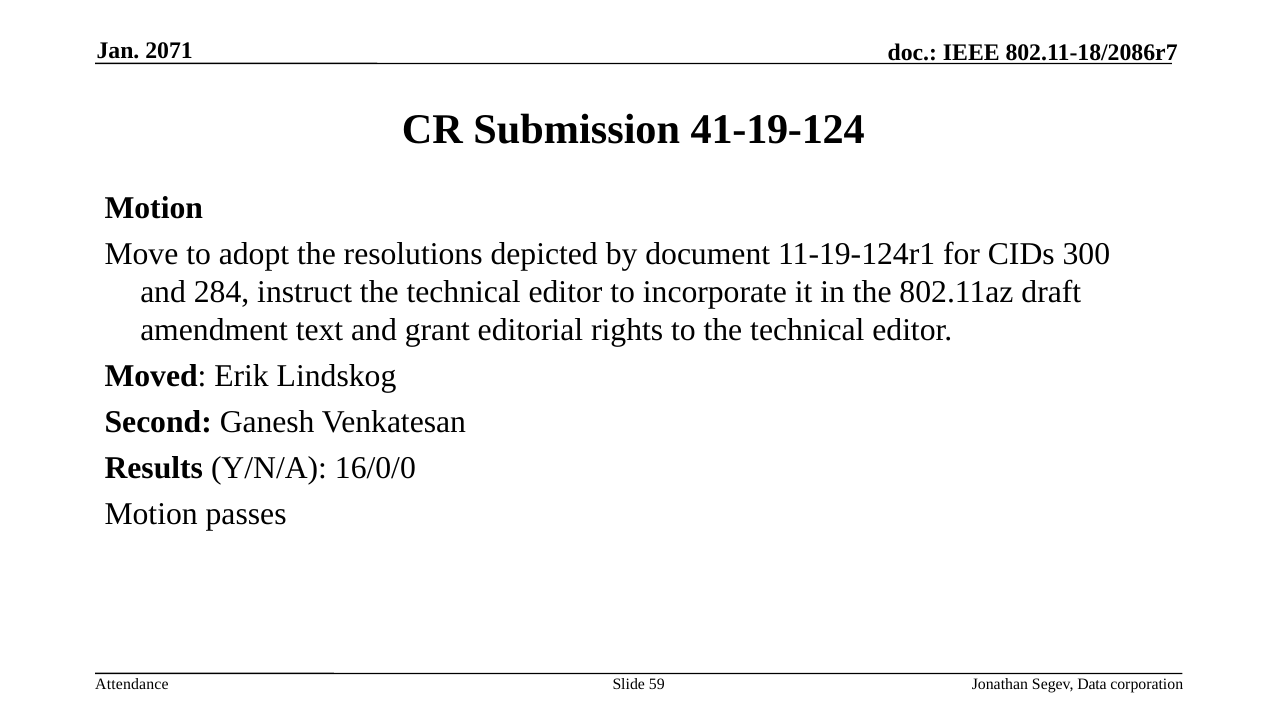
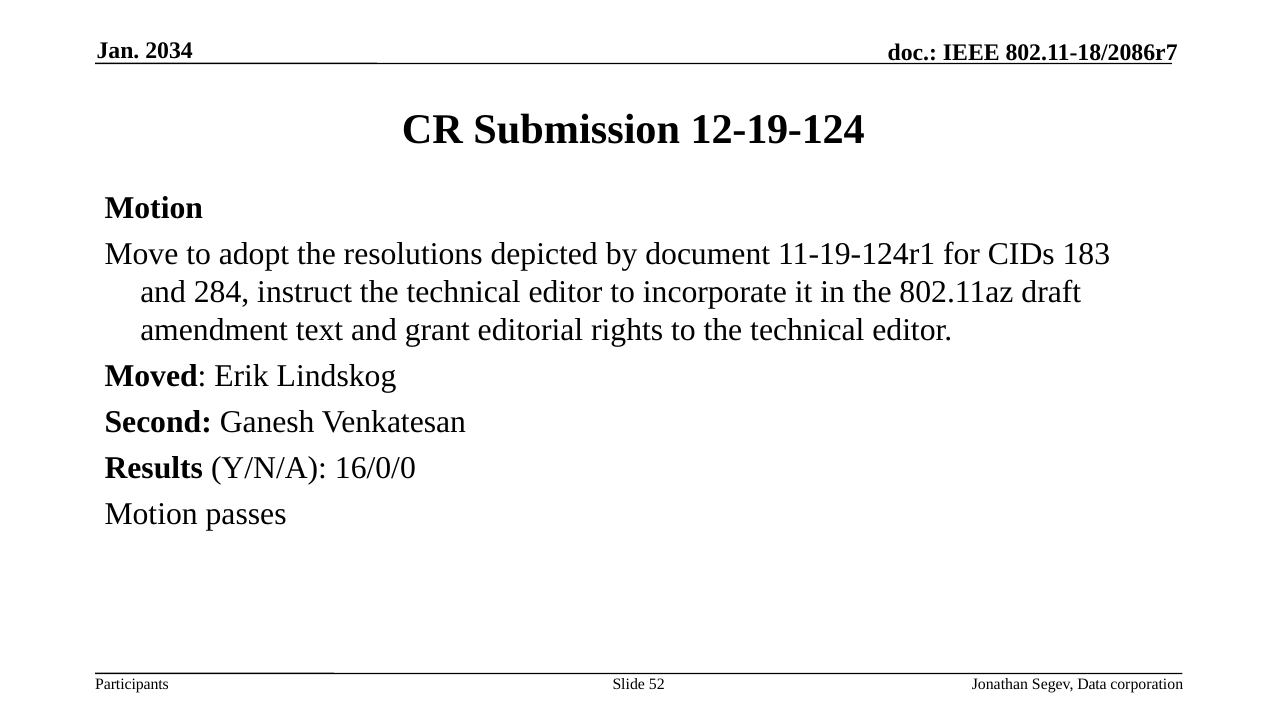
2071: 2071 -> 2034
41-19-124: 41-19-124 -> 12-19-124
300: 300 -> 183
Attendance: Attendance -> Participants
59: 59 -> 52
